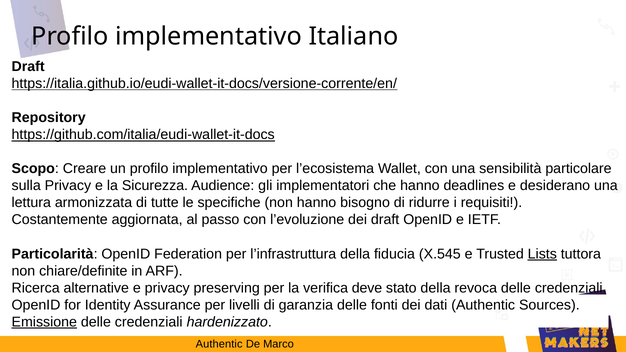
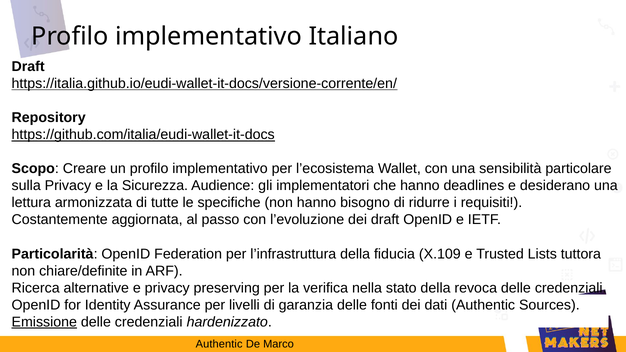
X.545: X.545 -> X.109
Lists underline: present -> none
deve: deve -> nella
